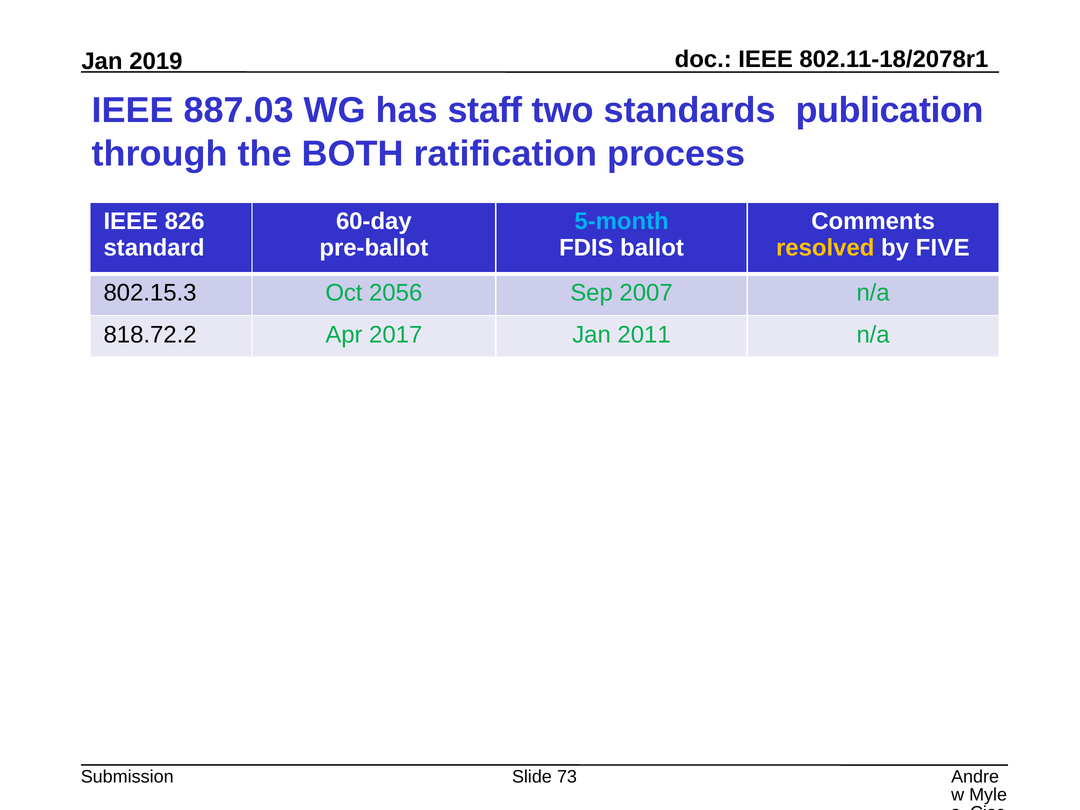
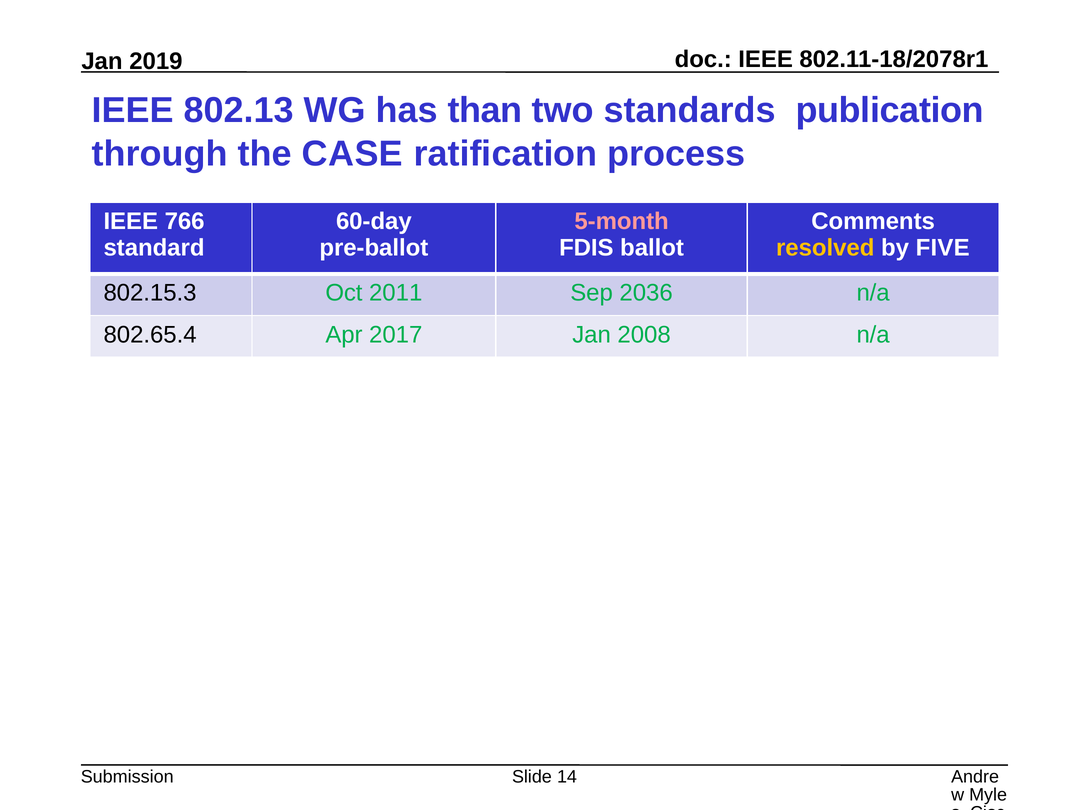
887.03: 887.03 -> 802.13
staff: staff -> than
BOTH: BOTH -> CASE
826: 826 -> 766
5-month colour: light blue -> pink
2056: 2056 -> 2011
2007: 2007 -> 2036
818.72.2: 818.72.2 -> 802.65.4
2011: 2011 -> 2008
73: 73 -> 14
